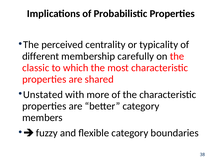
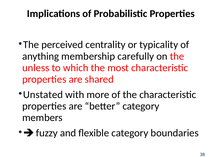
different: different -> anything
classic: classic -> unless
